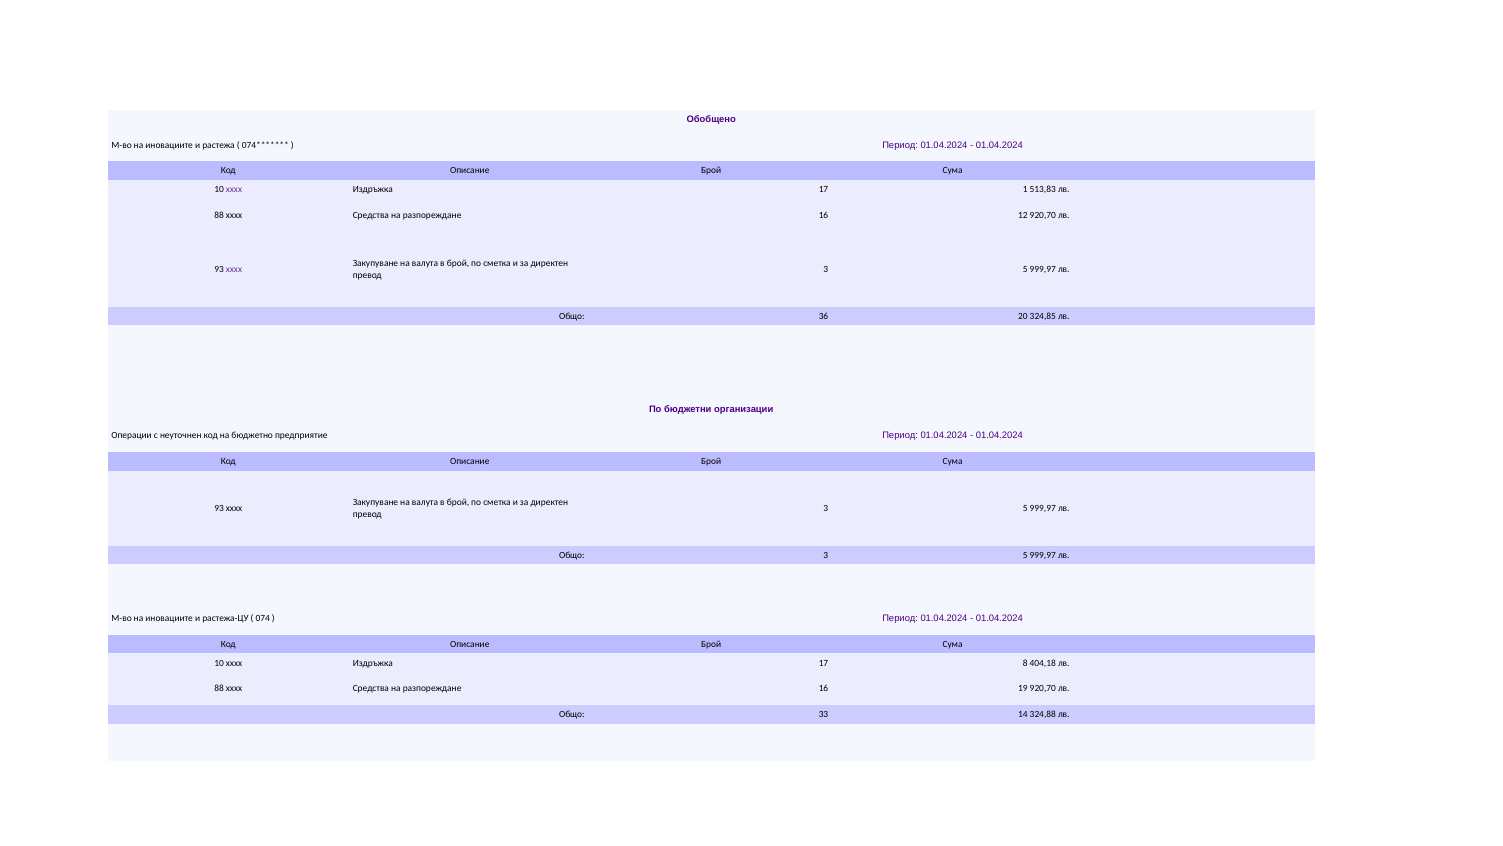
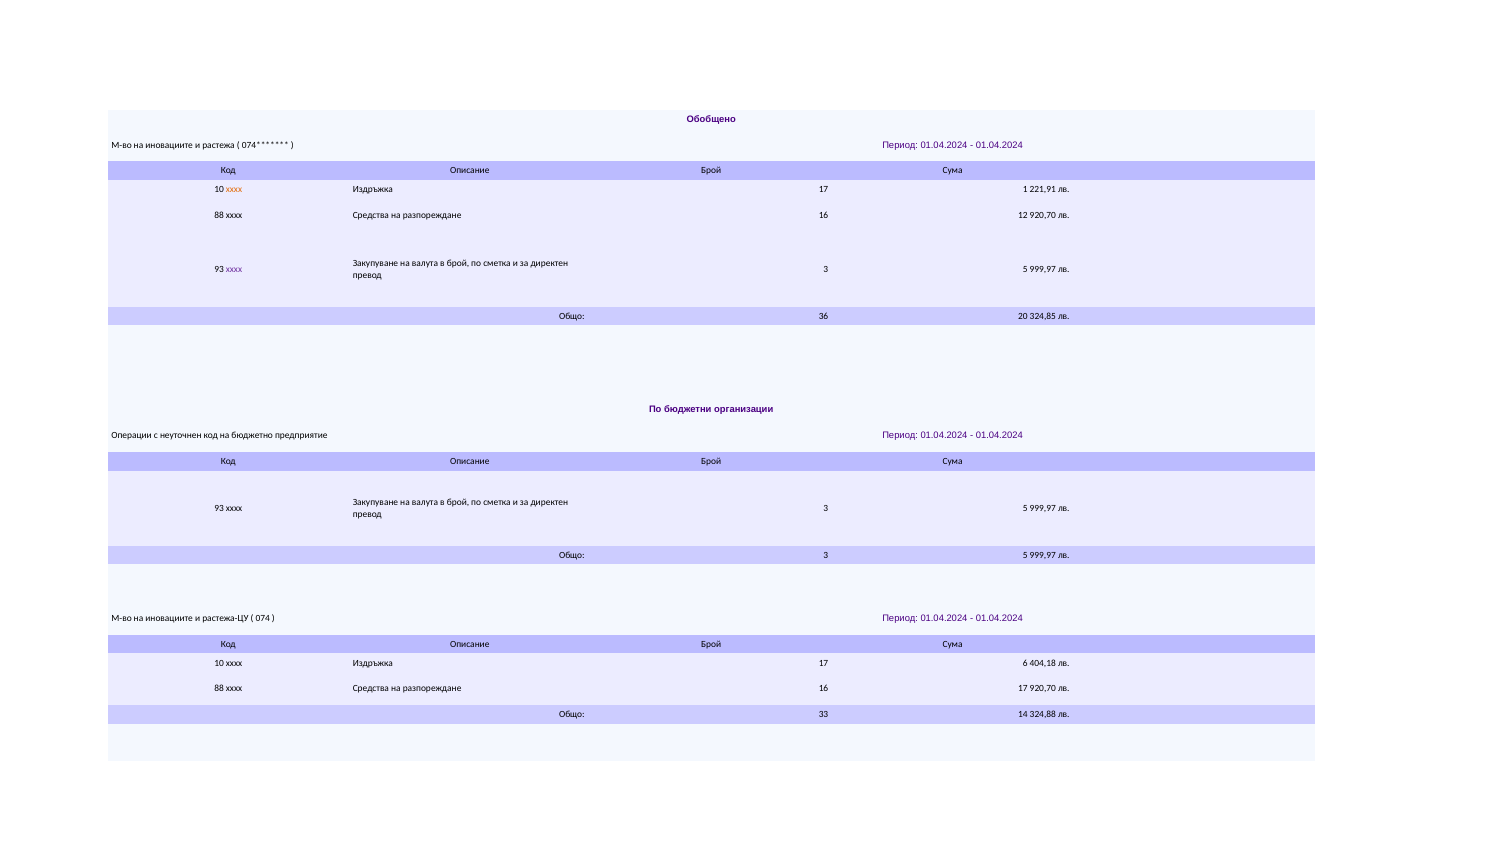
xxxx at (234, 189) colour: purple -> orange
513,83: 513,83 -> 221,91
8: 8 -> 6
16 19: 19 -> 17
